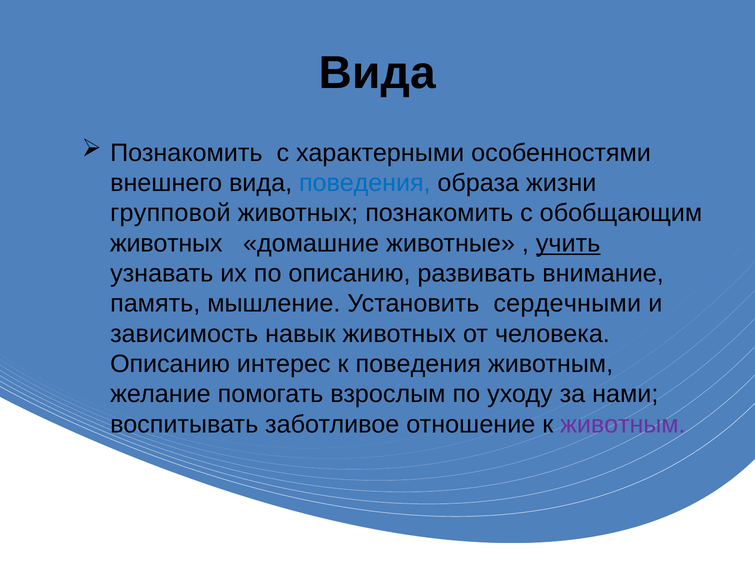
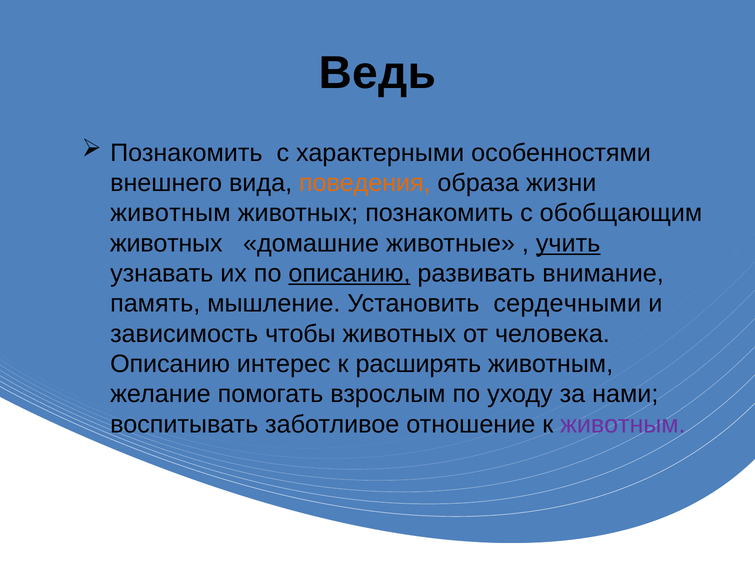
Вида at (377, 73): Вида -> Ведь
поведения at (365, 183) colour: blue -> orange
групповой at (170, 213): групповой -> животным
описанию at (349, 274) underline: none -> present
навык: навык -> чтобы
к поведения: поведения -> расширять
